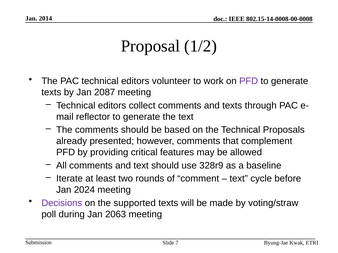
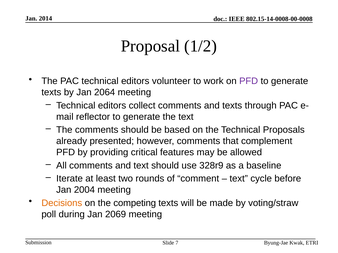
2087: 2087 -> 2064
2024: 2024 -> 2004
Decisions colour: purple -> orange
supported: supported -> competing
2063: 2063 -> 2069
